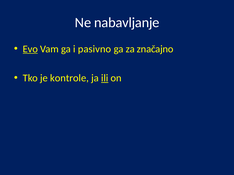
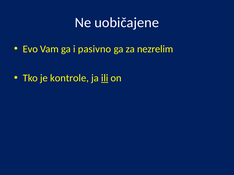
nabavljanje: nabavljanje -> uobičajene
Evo underline: present -> none
značajno: značajno -> nezrelim
